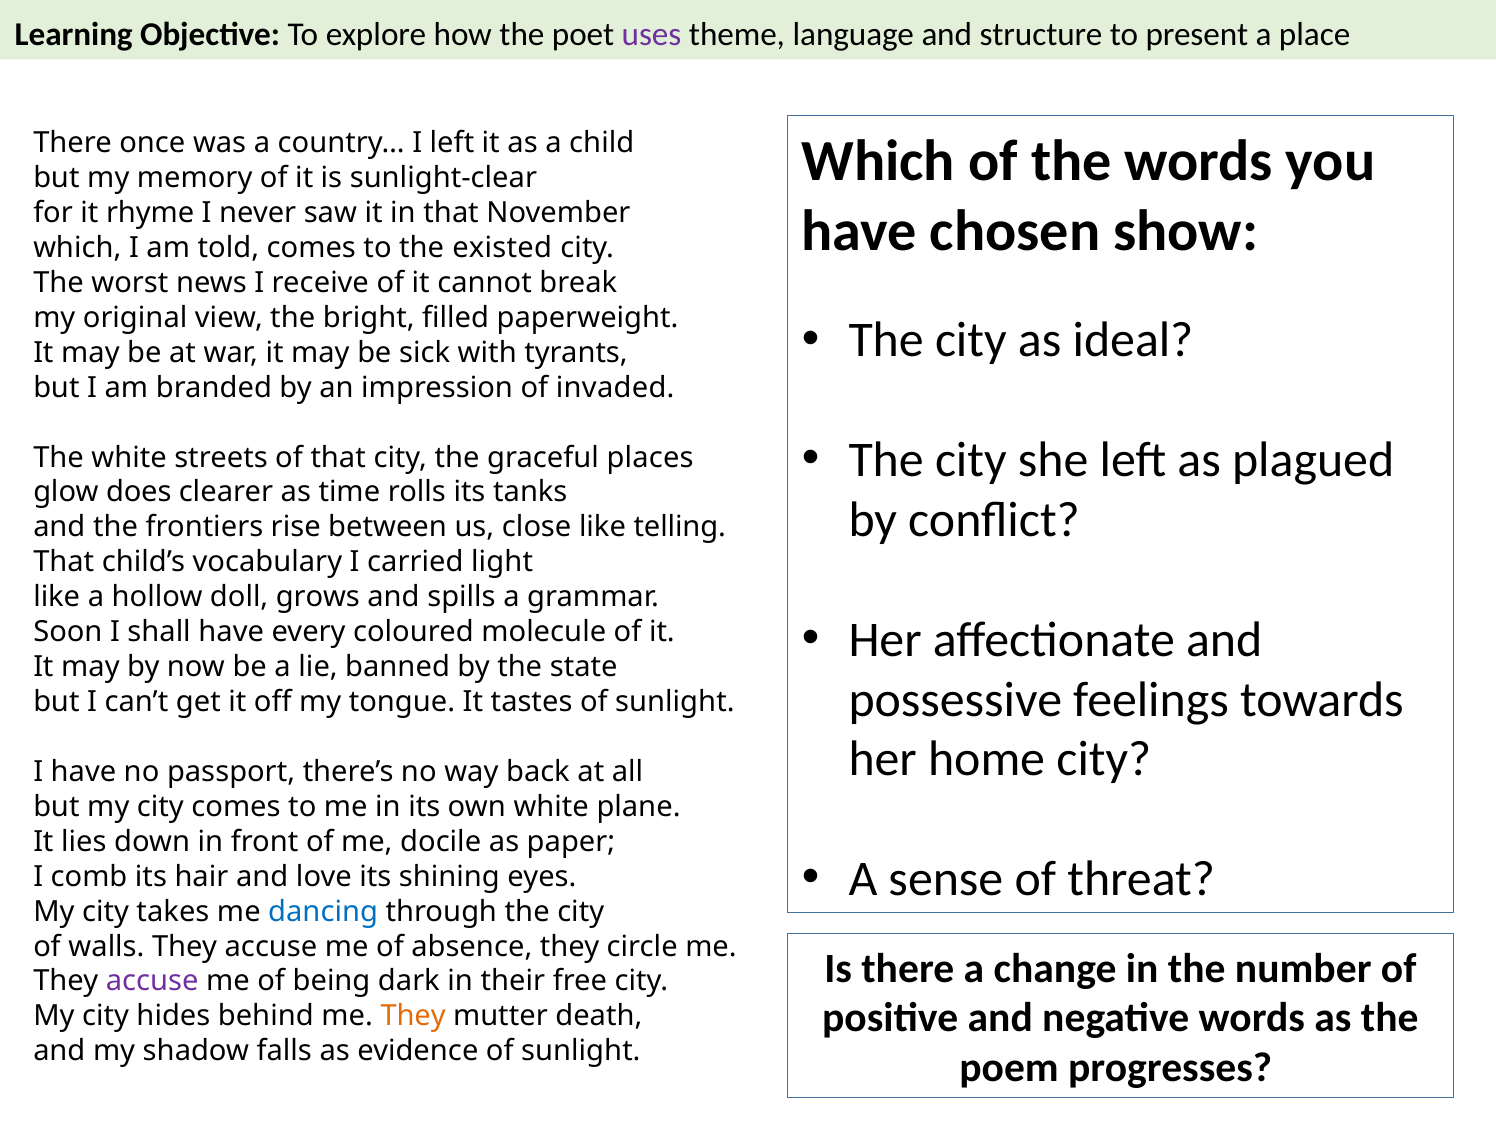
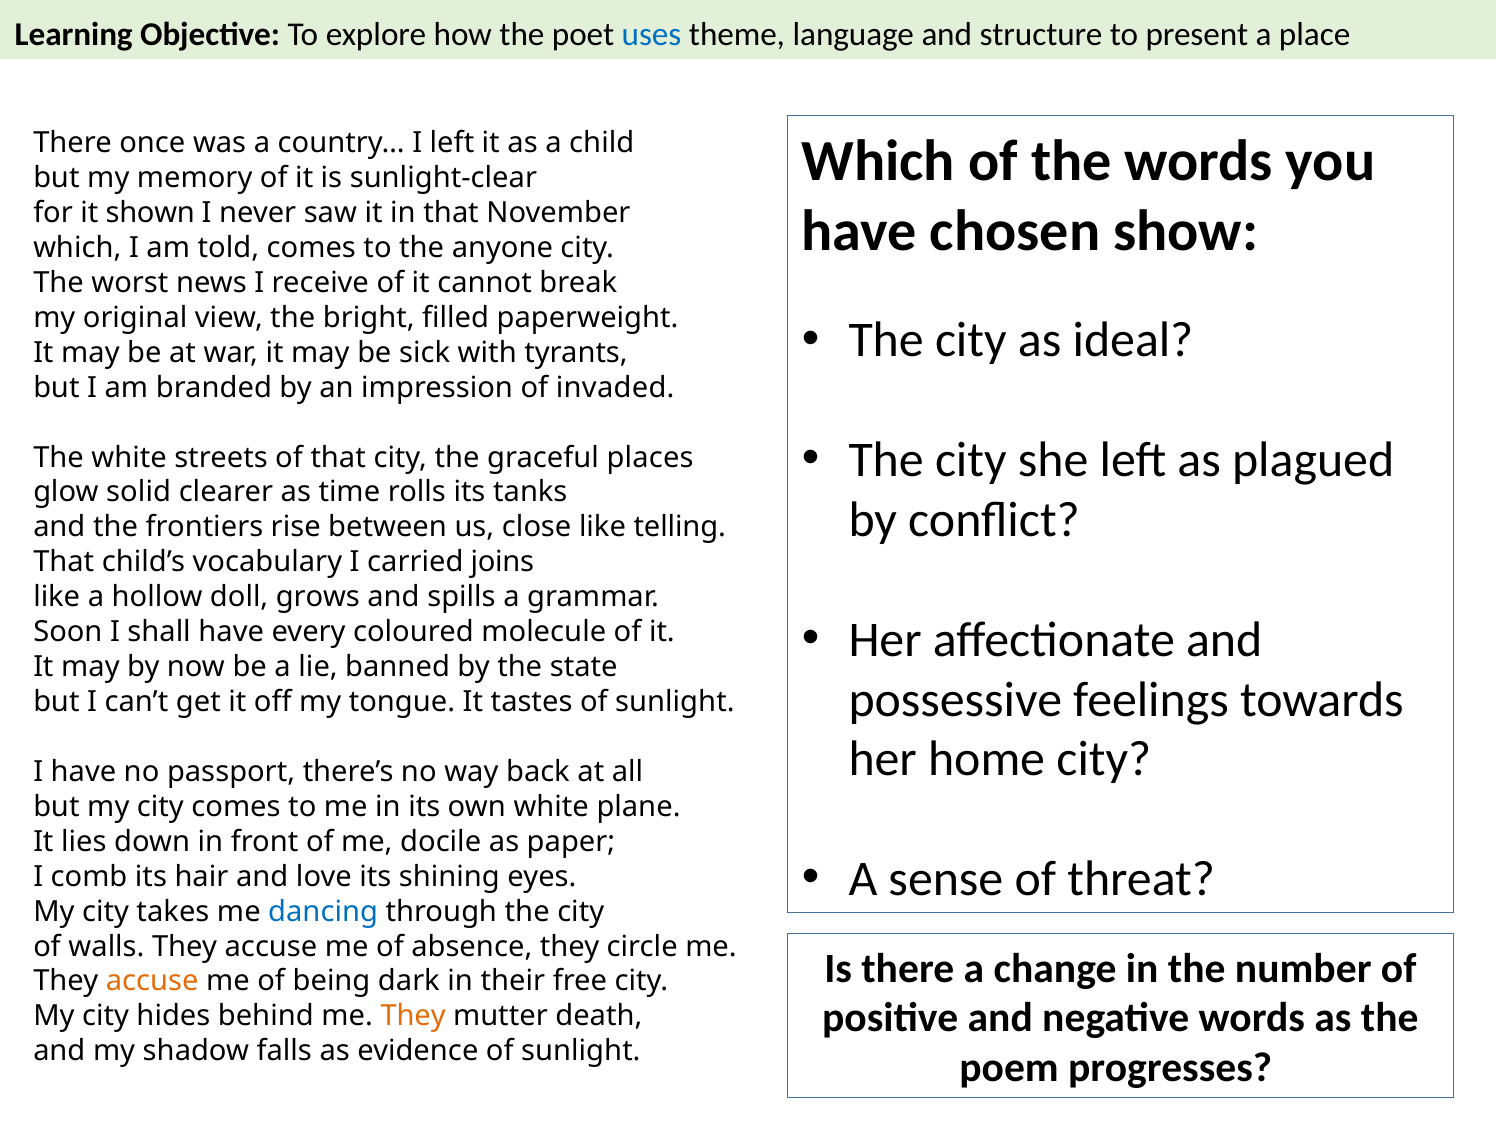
uses colour: purple -> blue
rhyme: rhyme -> shown
existed: existed -> anyone
does: does -> solid
light: light -> joins
accuse at (152, 981) colour: purple -> orange
